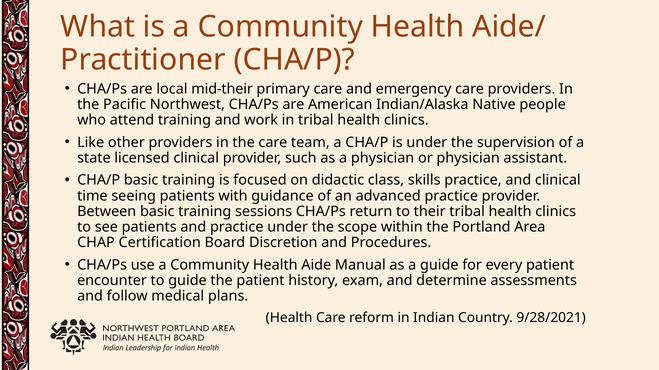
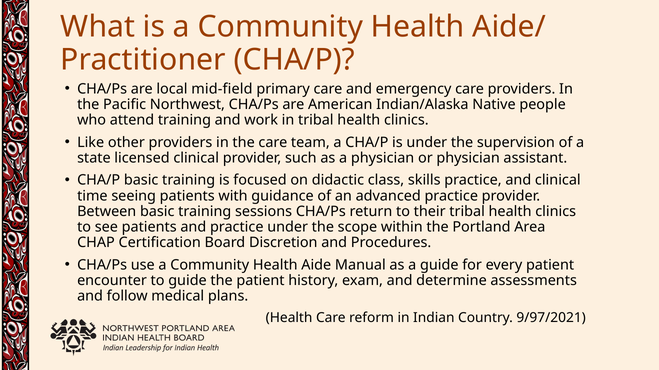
mid-their: mid-their -> mid-field
9/28/2021: 9/28/2021 -> 9/97/2021
